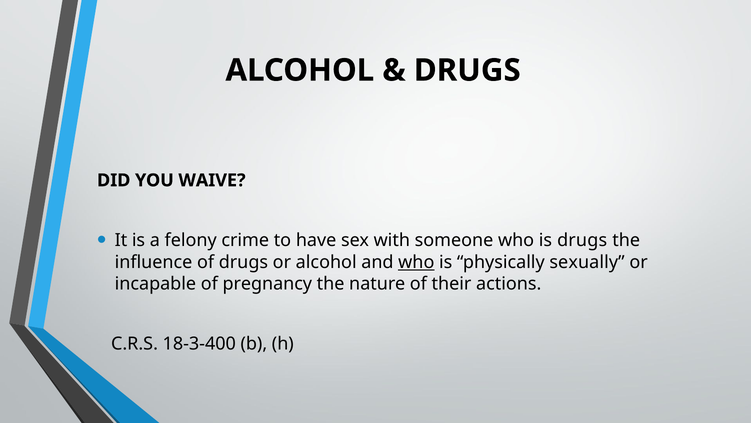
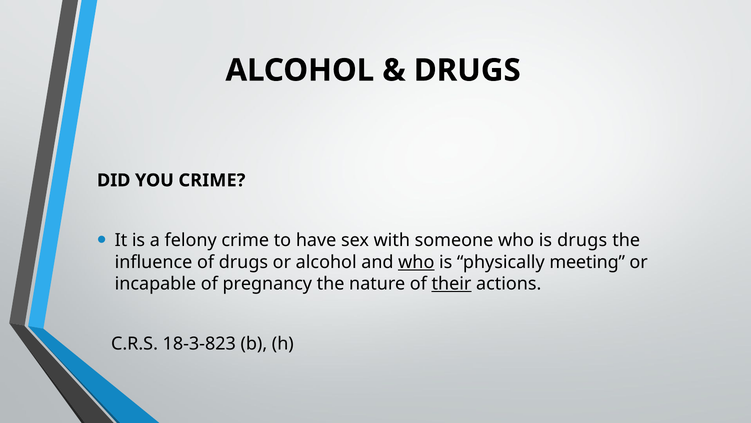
YOU WAIVE: WAIVE -> CRIME
sexually: sexually -> meeting
their underline: none -> present
18-3-400: 18-3-400 -> 18-3-823
